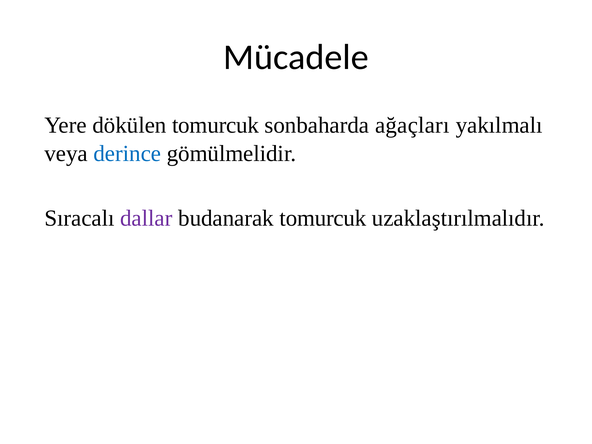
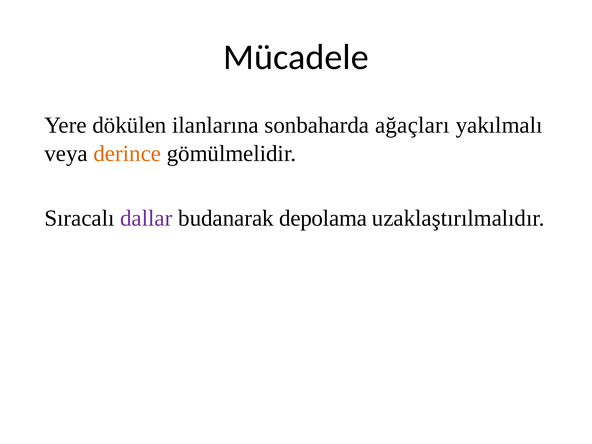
dökülen tomurcuk: tomurcuk -> ilanlarına
derince colour: blue -> orange
budanarak tomurcuk: tomurcuk -> depolama
